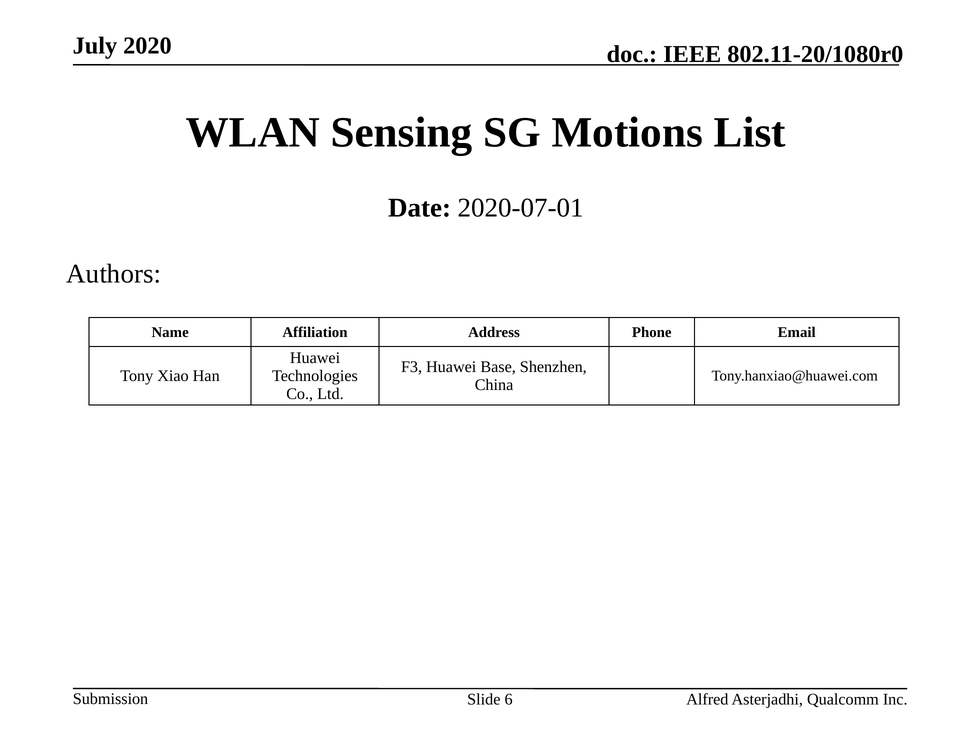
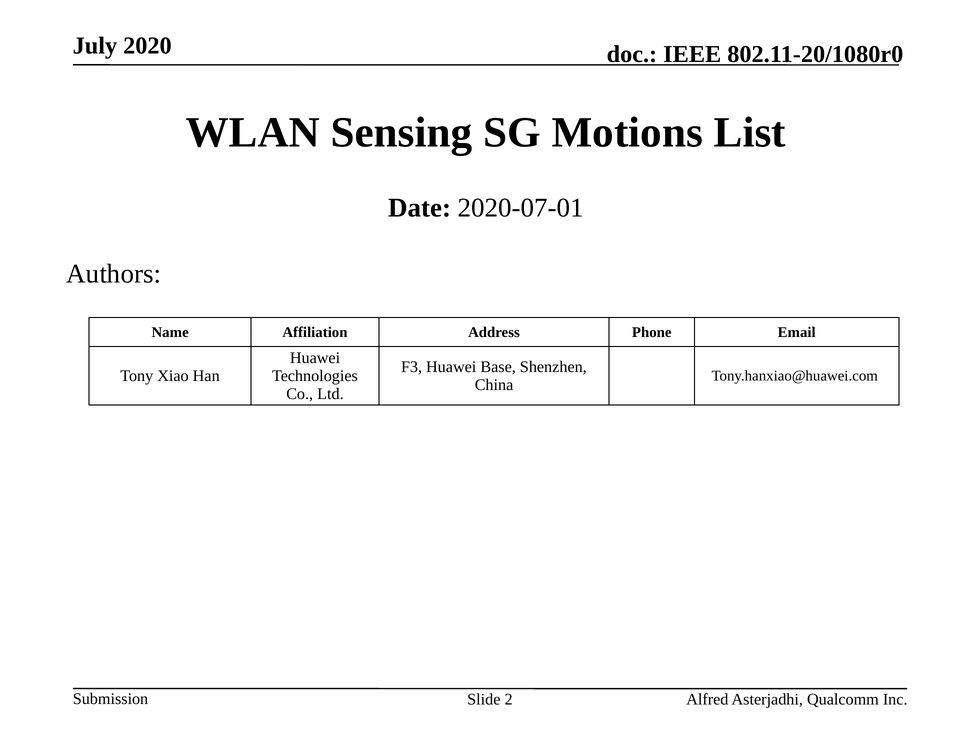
6: 6 -> 2
